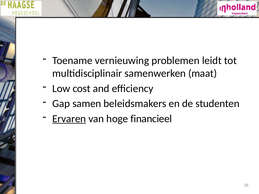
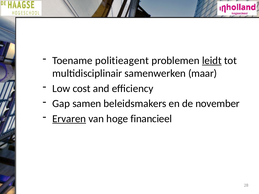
vernieuwing: vernieuwing -> politieagent
leidt underline: none -> present
maat: maat -> maar
studenten: studenten -> november
